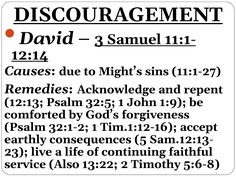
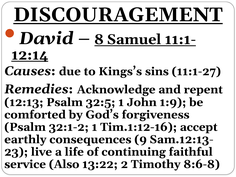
3: 3 -> 8
Might’s: Might’s -> Kings’s
5: 5 -> 9
5:6-8: 5:6-8 -> 8:6-8
